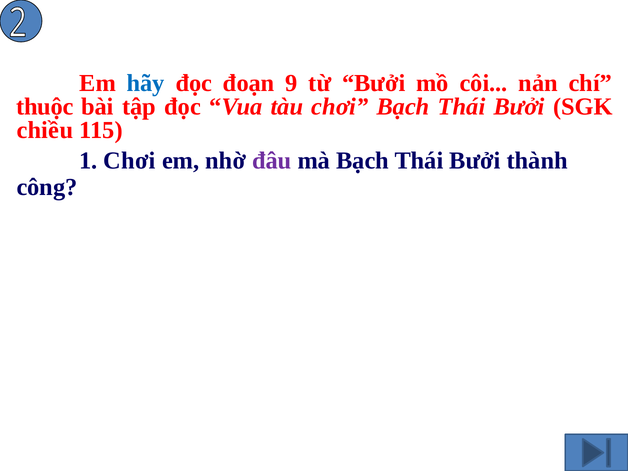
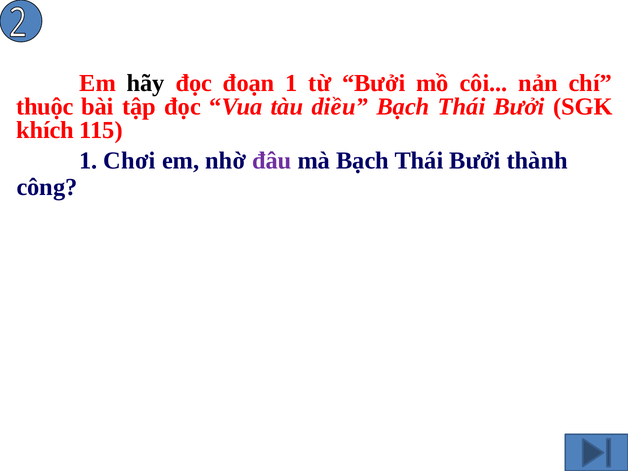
hãy colour: blue -> black
đoạn 9: 9 -> 1
tàu chơi: chơi -> diều
chiều: chiều -> khích
